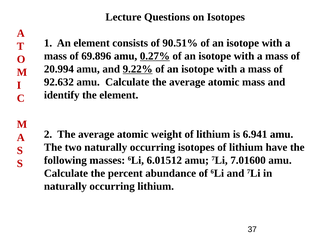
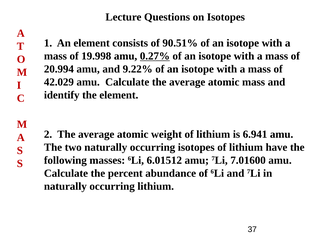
69.896: 69.896 -> 19.998
9.22% underline: present -> none
92.632: 92.632 -> 42.029
